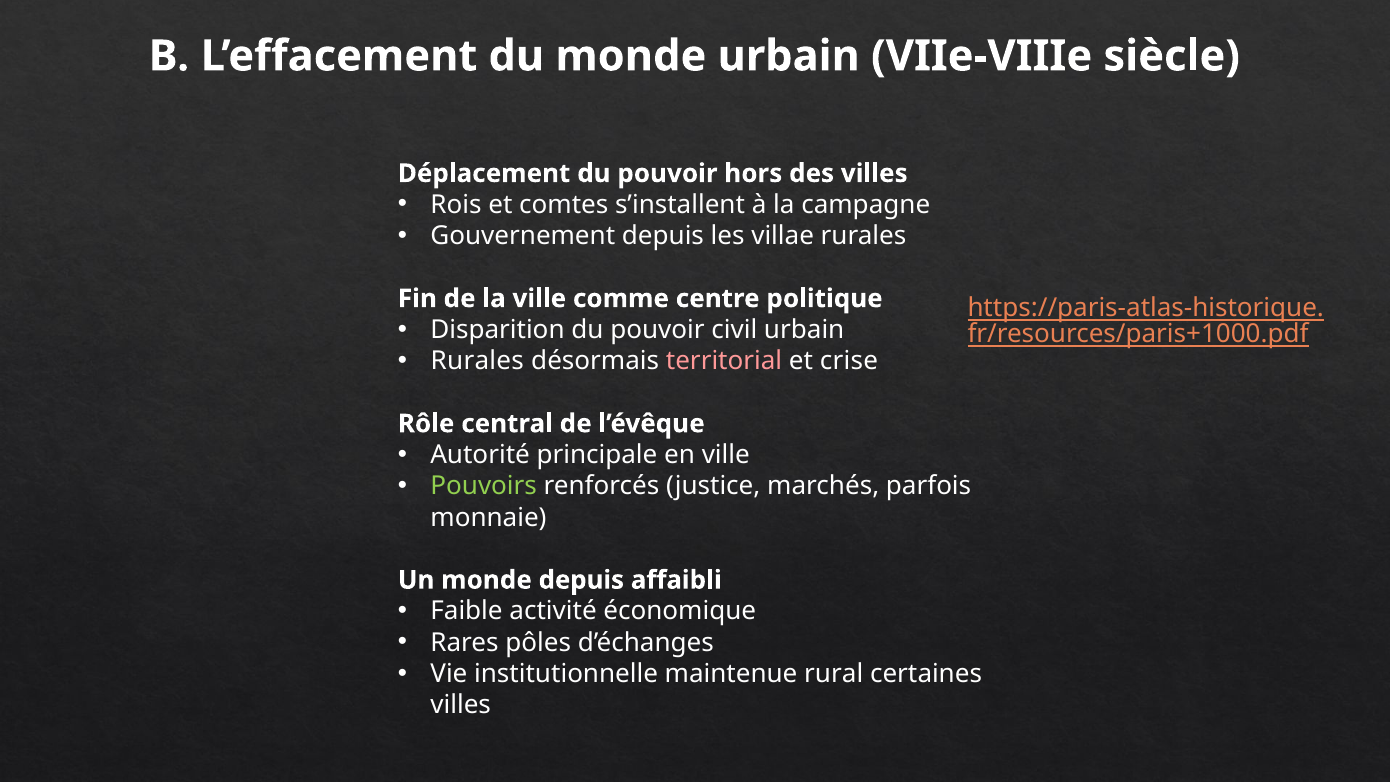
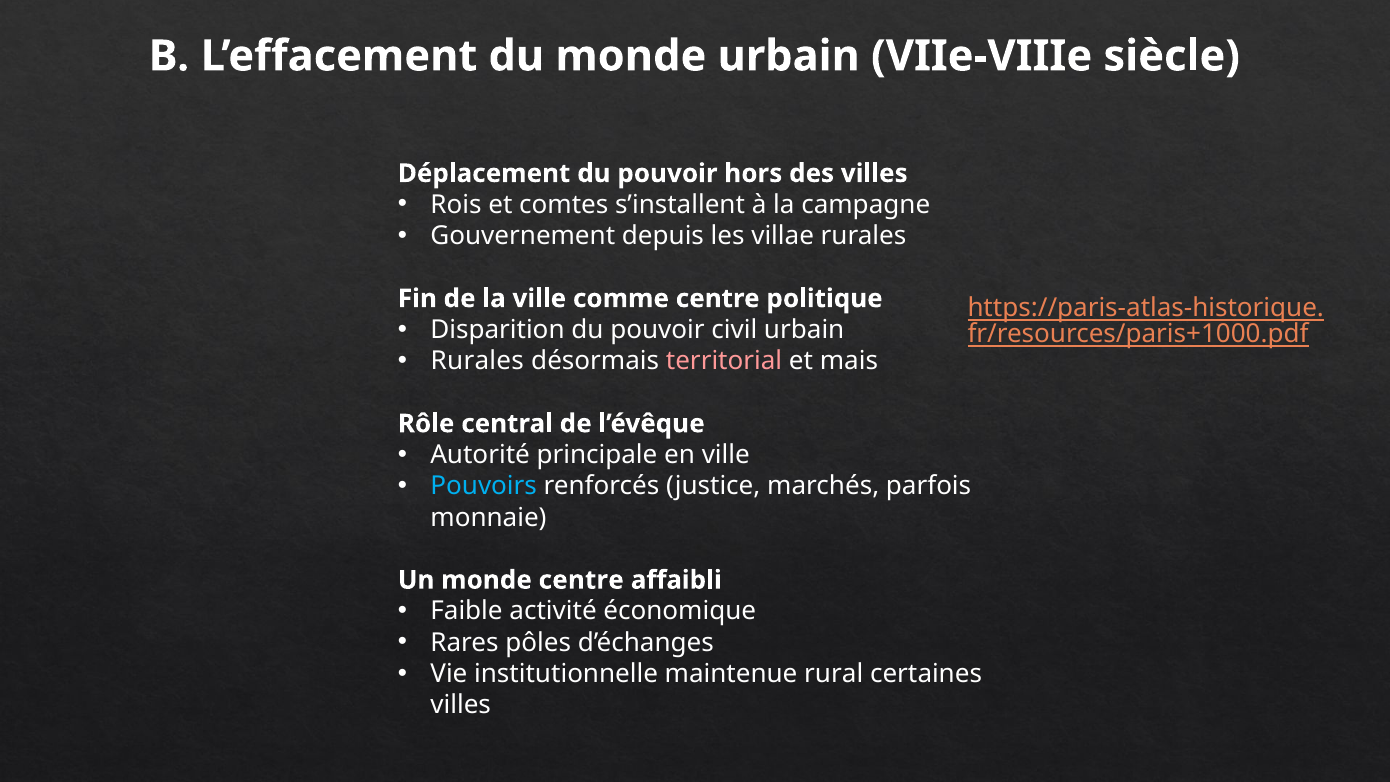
crise: crise -> mais
Pouvoirs colour: light green -> light blue
monde depuis: depuis -> centre
